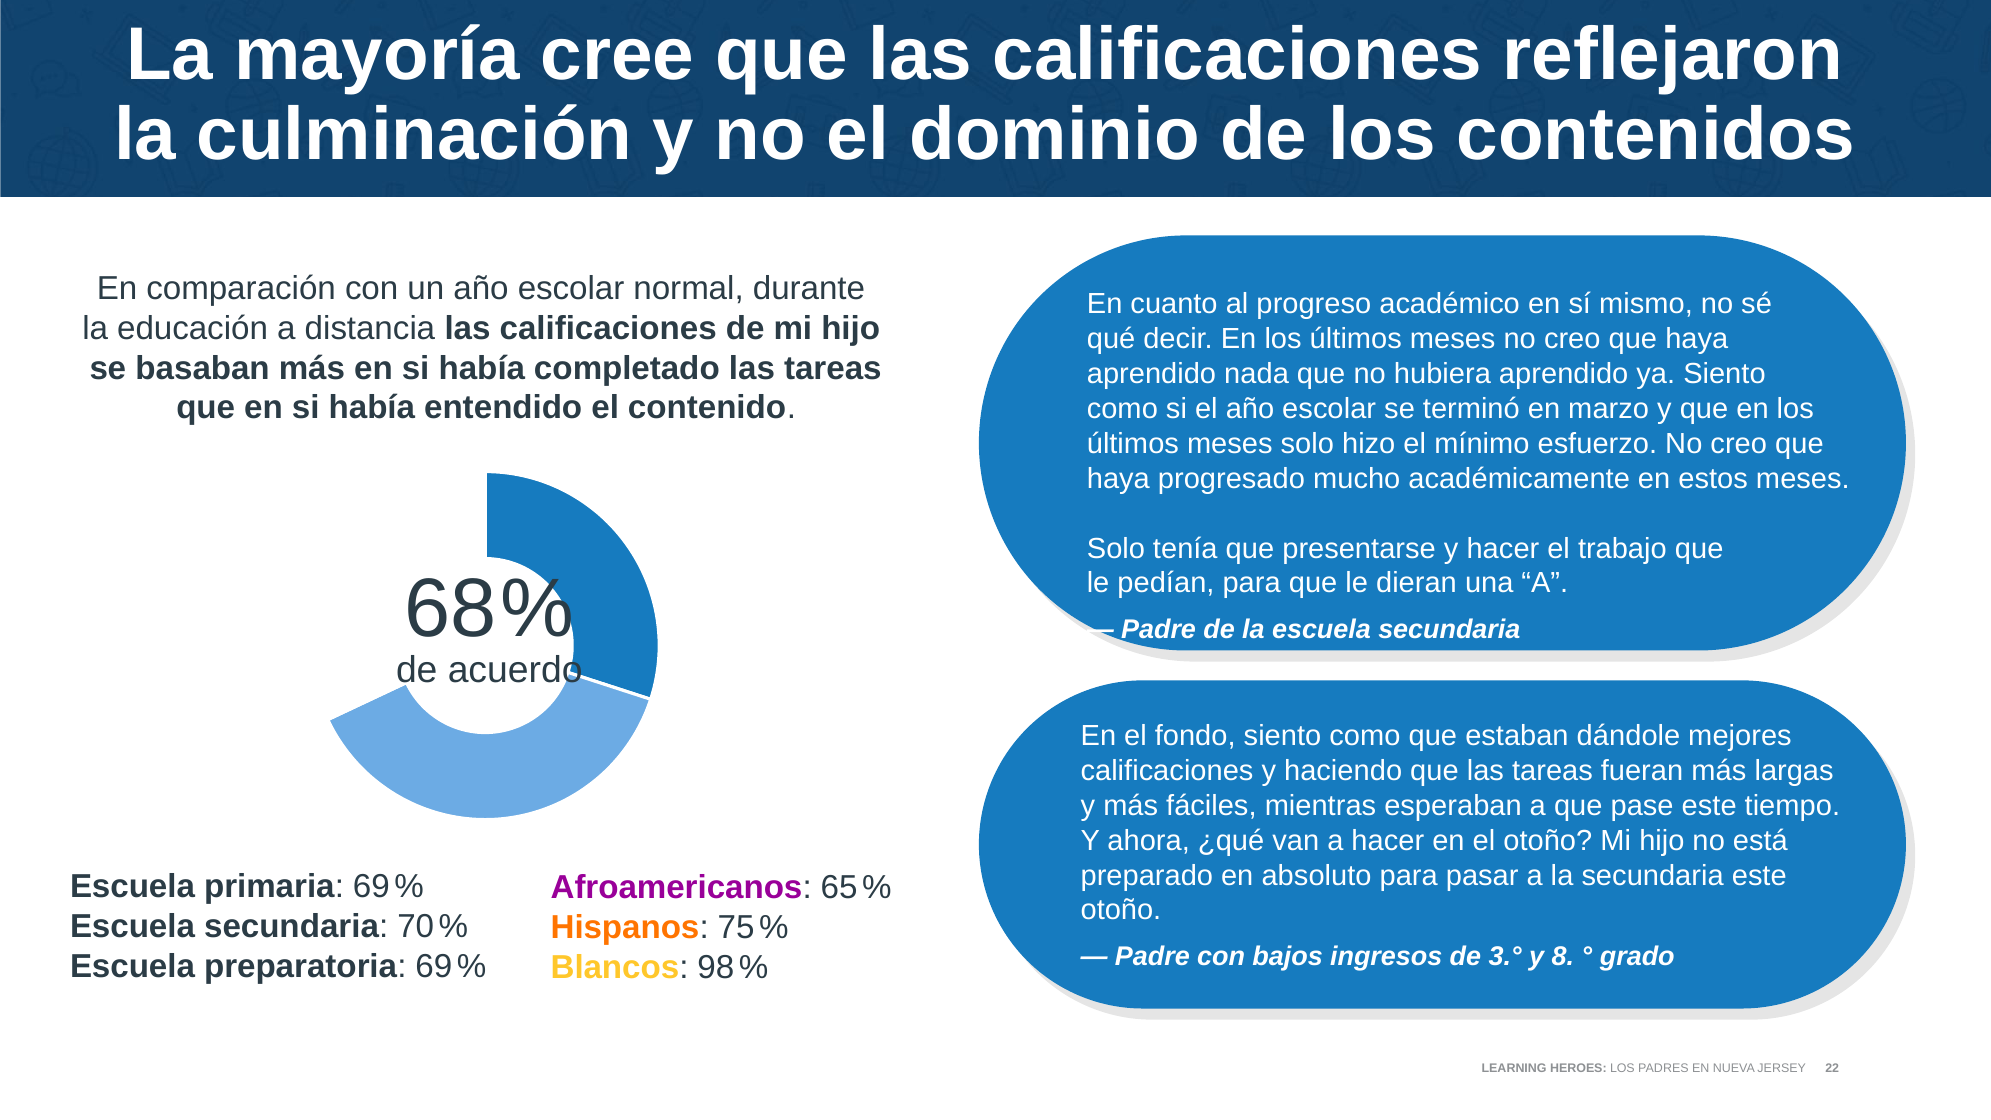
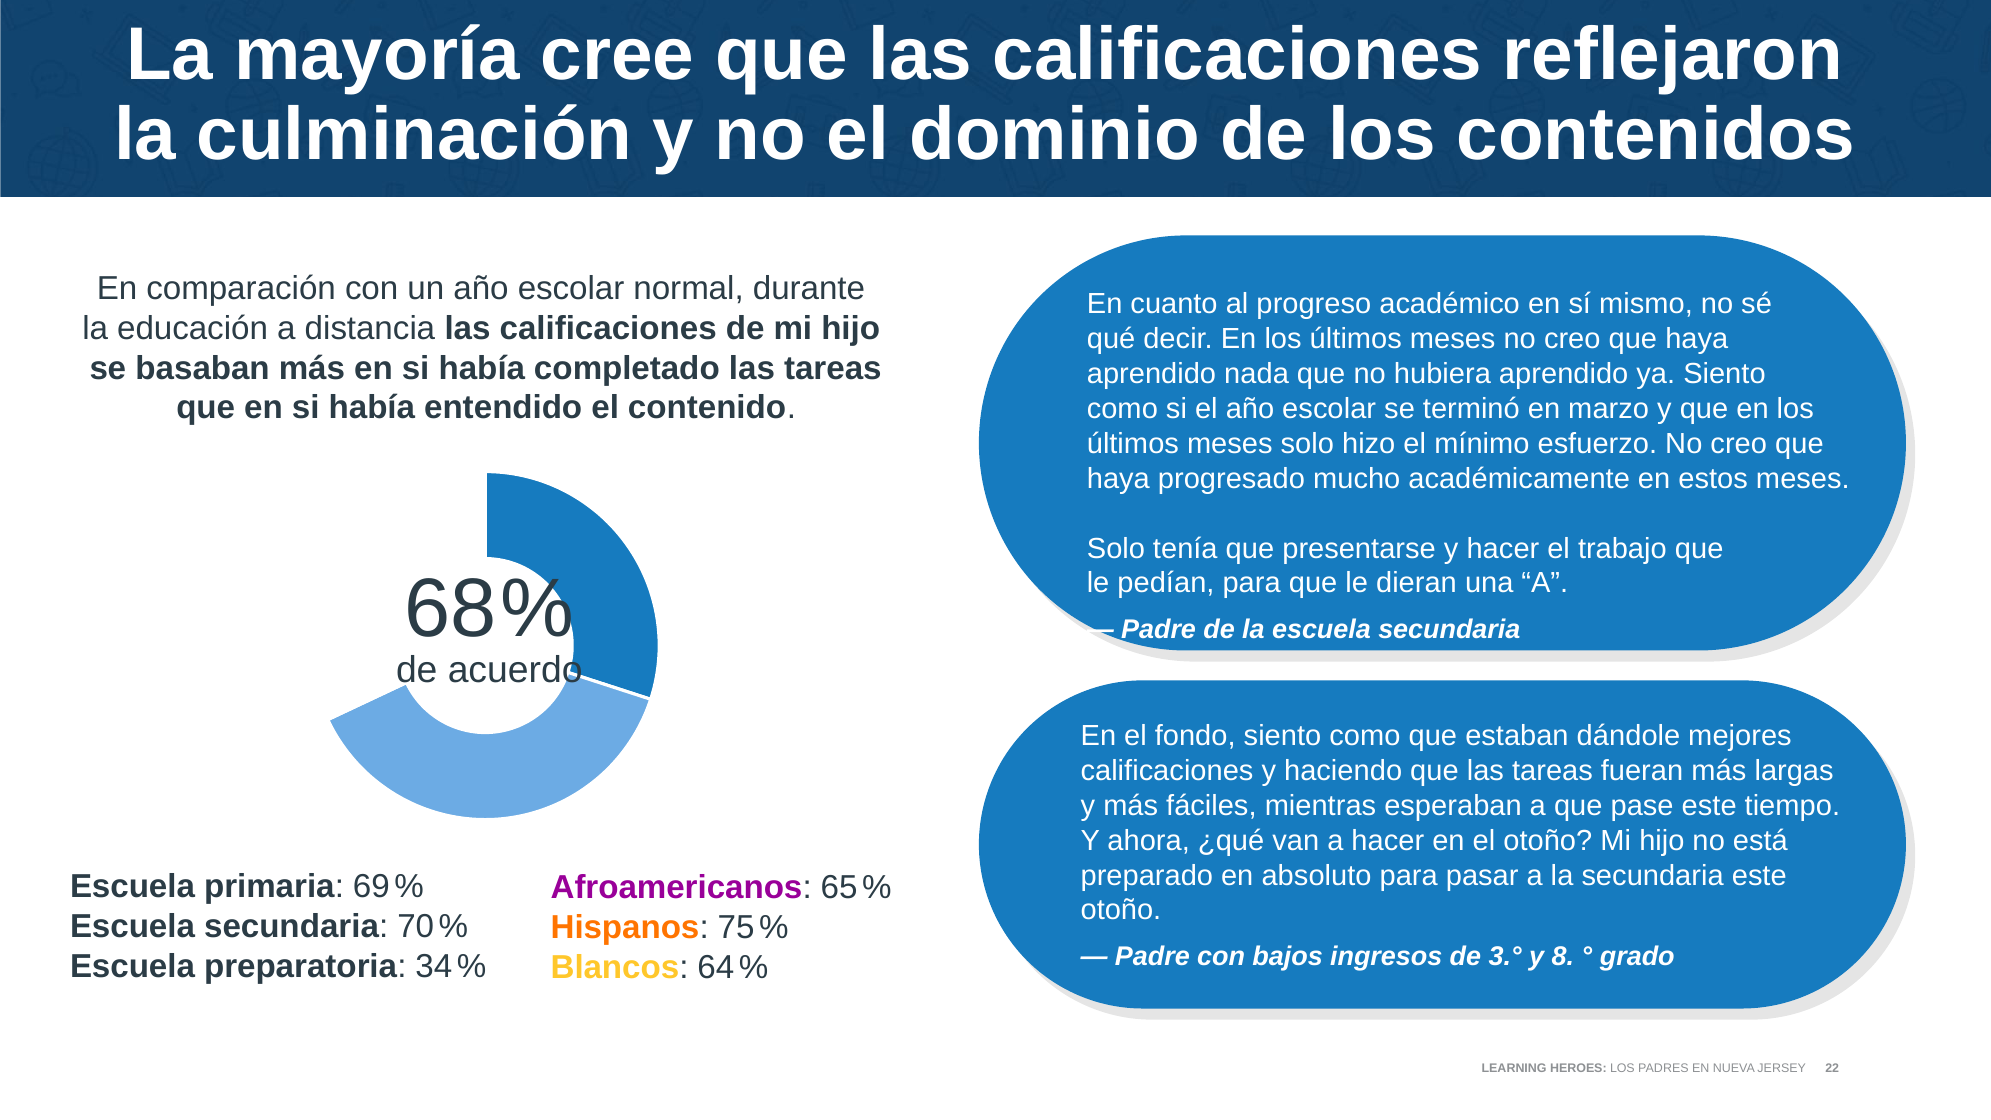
preparatoria 69: 69 -> 34
98: 98 -> 64
